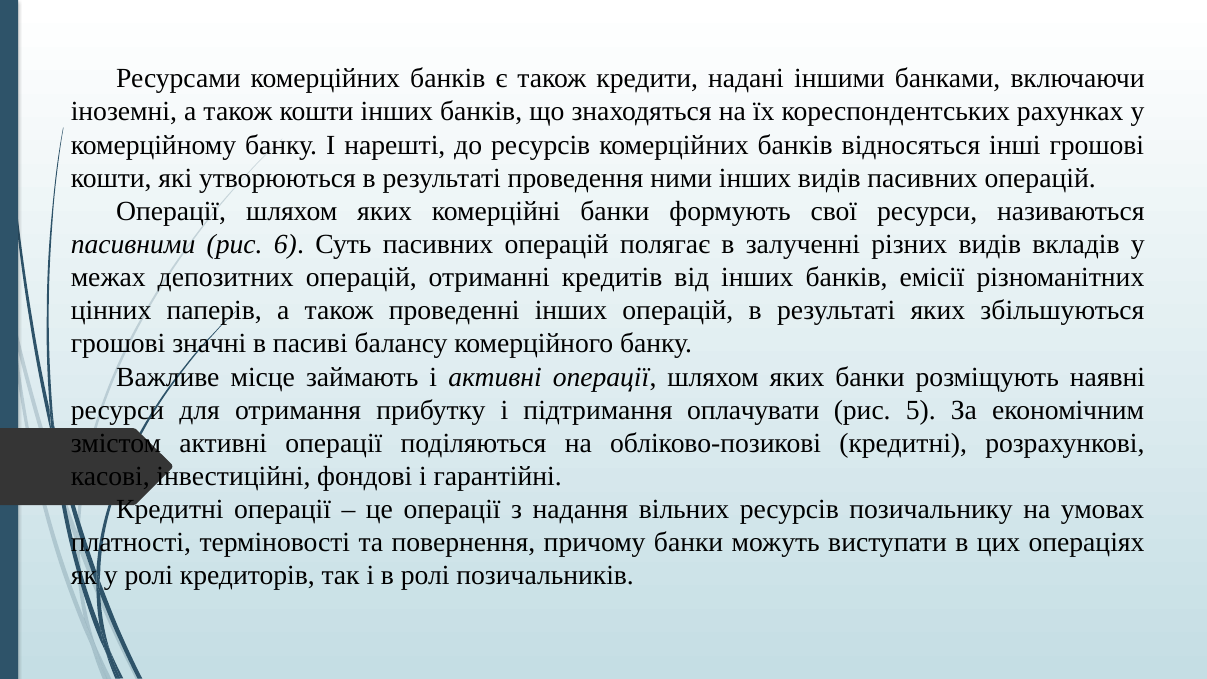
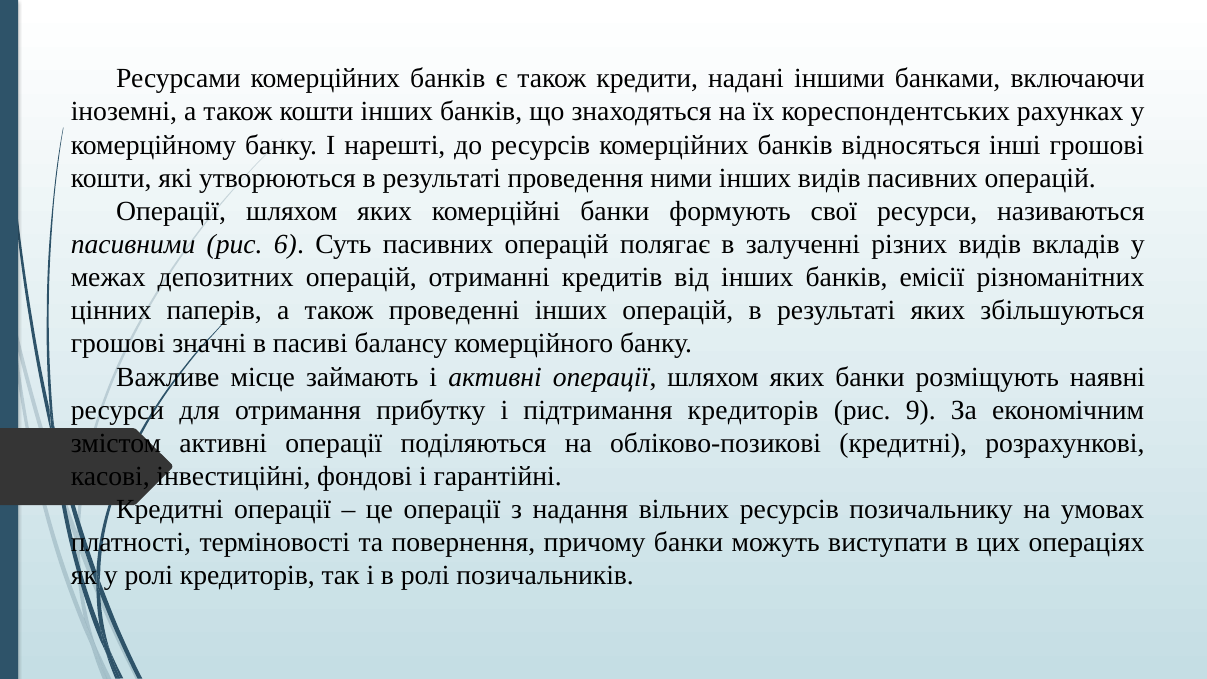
підтримання оплачувати: оплачувати -> кредиторів
5: 5 -> 9
